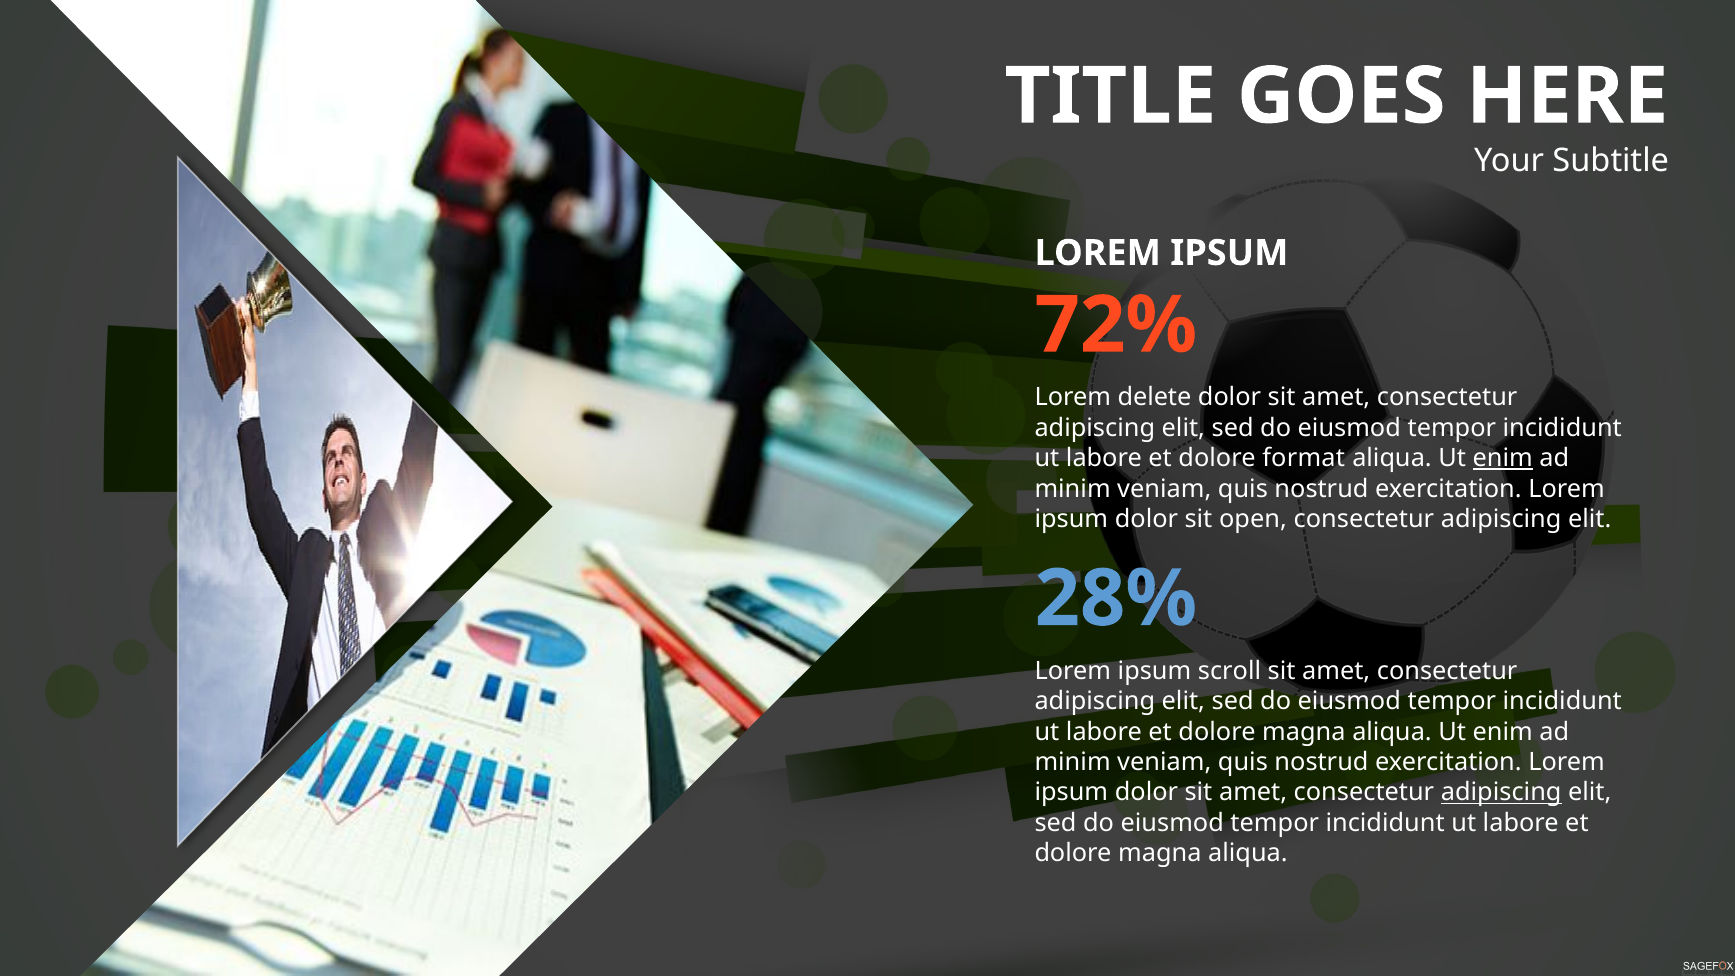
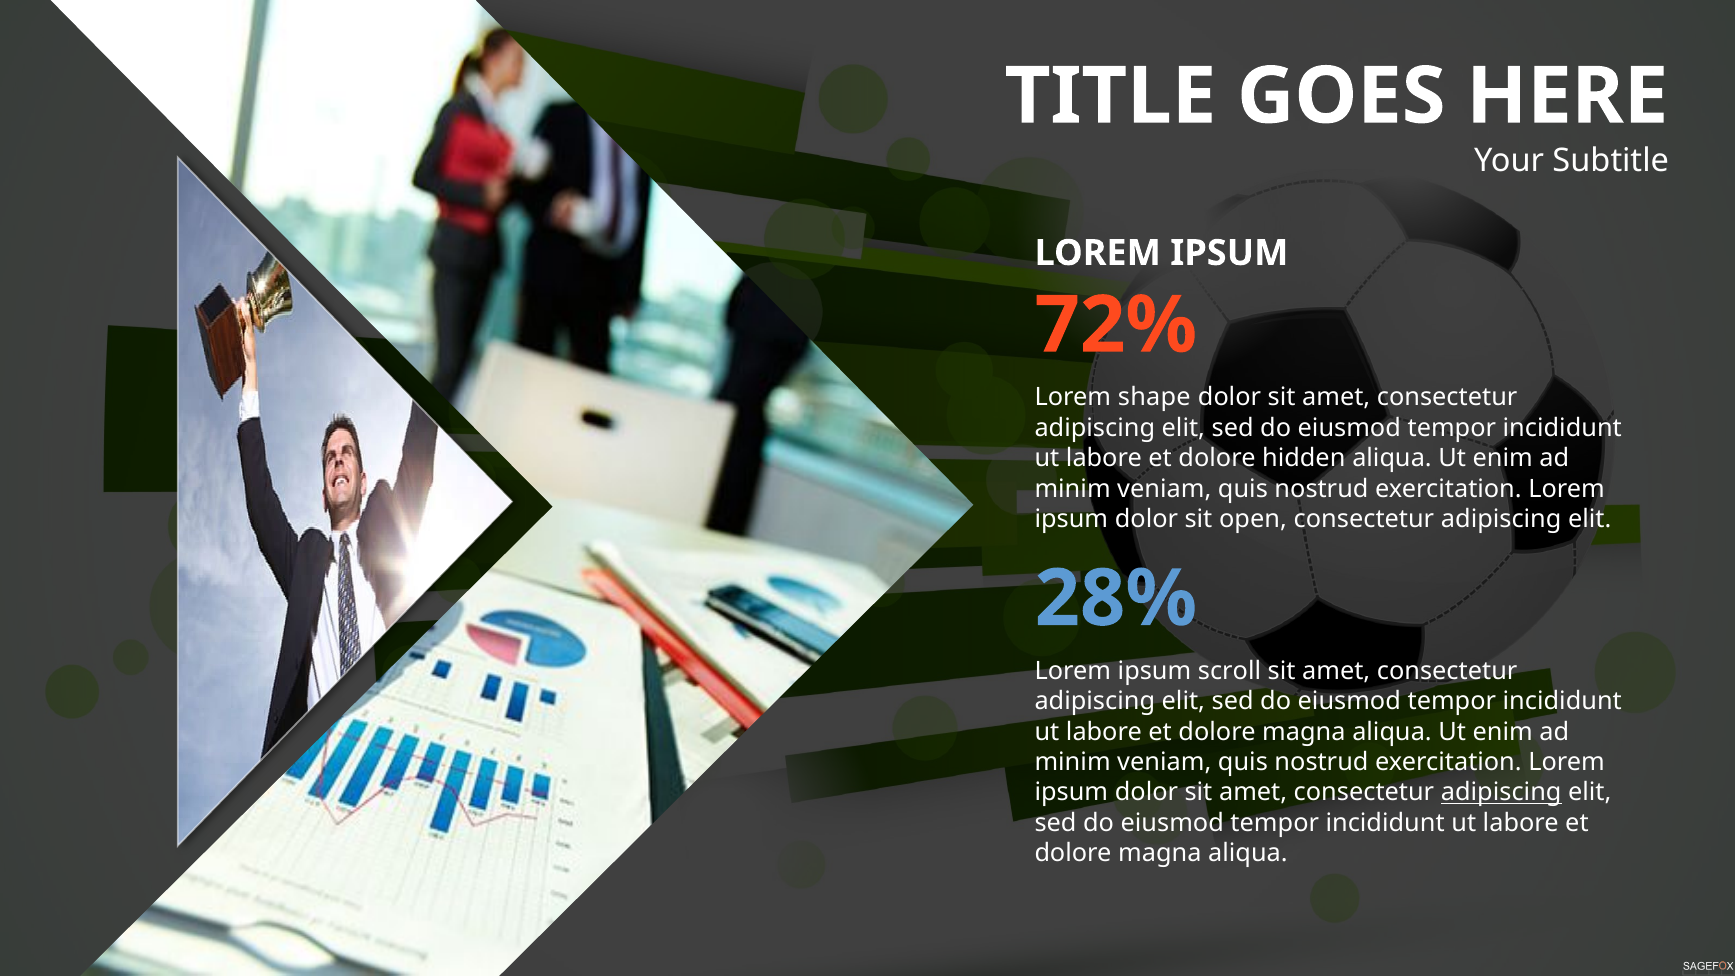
delete: delete -> shape
format: format -> hidden
enim at (1503, 458) underline: present -> none
